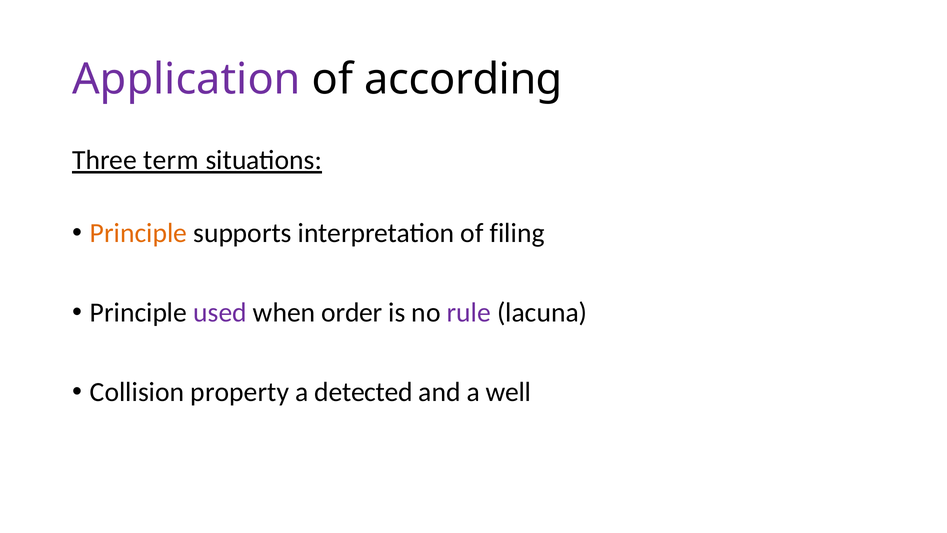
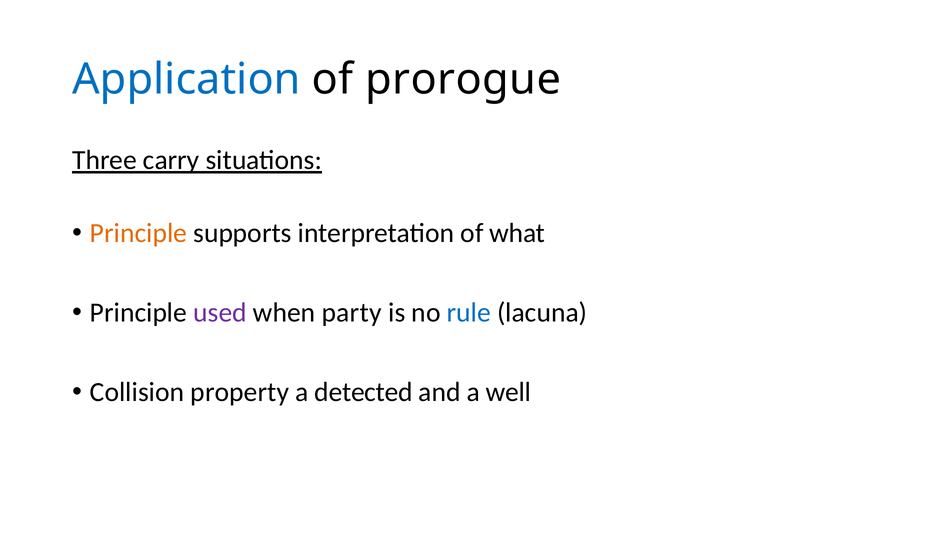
Application colour: purple -> blue
according: according -> prorogue
term: term -> carry
filing: filing -> what
order: order -> party
rule colour: purple -> blue
